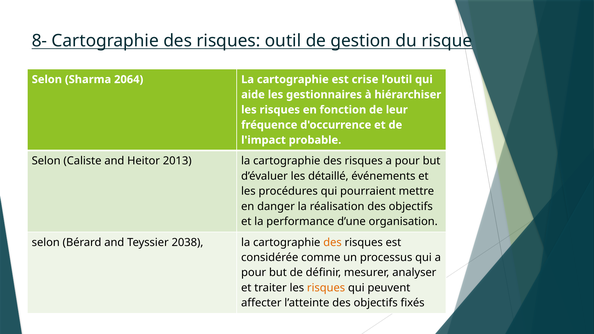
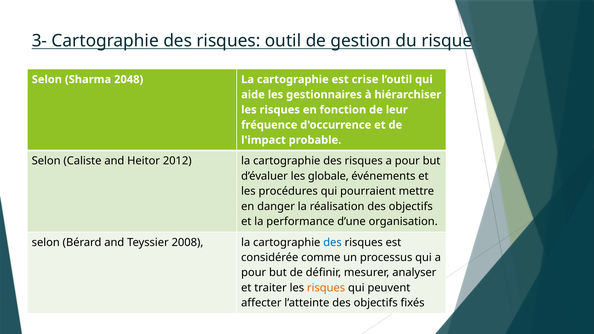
8-: 8- -> 3-
2064: 2064 -> 2048
2013: 2013 -> 2012
détaillé: détaillé -> globale
2038: 2038 -> 2008
des at (332, 242) colour: orange -> blue
